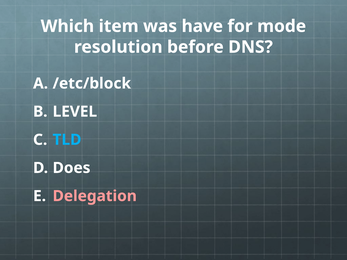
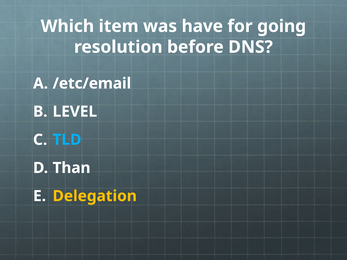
mode: mode -> going
/etc/block: /etc/block -> /etc/email
Does: Does -> Than
Delegation colour: pink -> yellow
